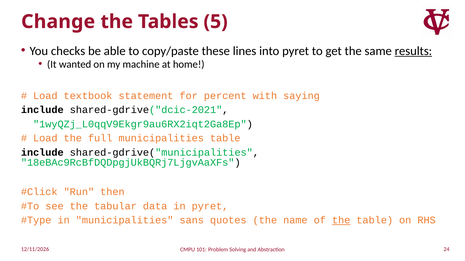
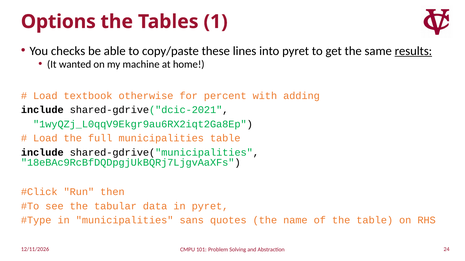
Change: Change -> Options
5: 5 -> 1
statement: statement -> otherwise
saying: saying -> adding
the at (341, 221) underline: present -> none
